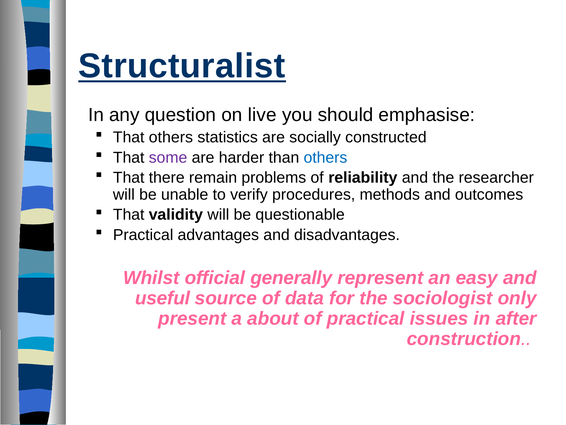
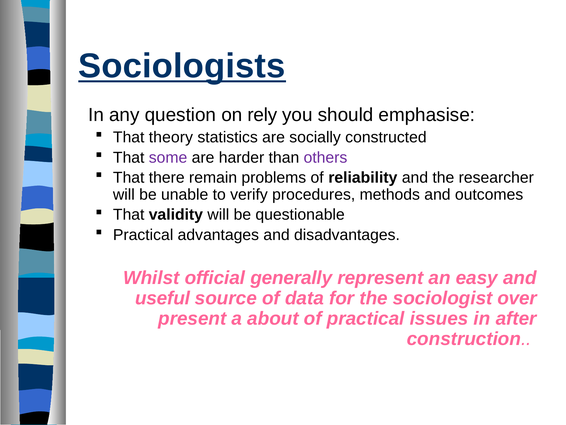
Structuralist: Structuralist -> Sociologists
live: live -> rely
That others: others -> theory
others at (325, 157) colour: blue -> purple
only: only -> over
